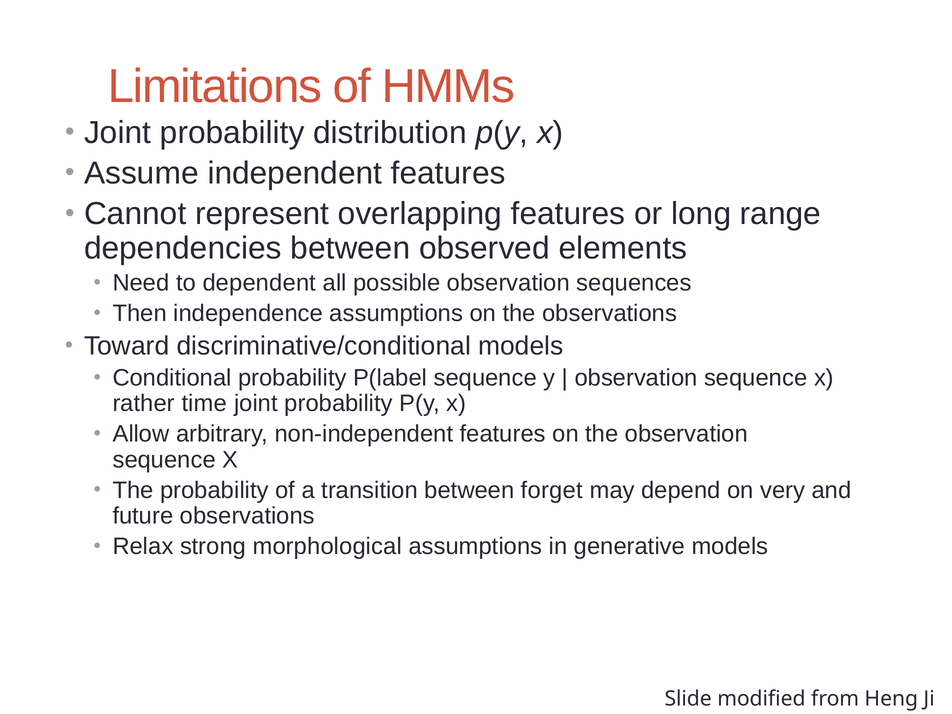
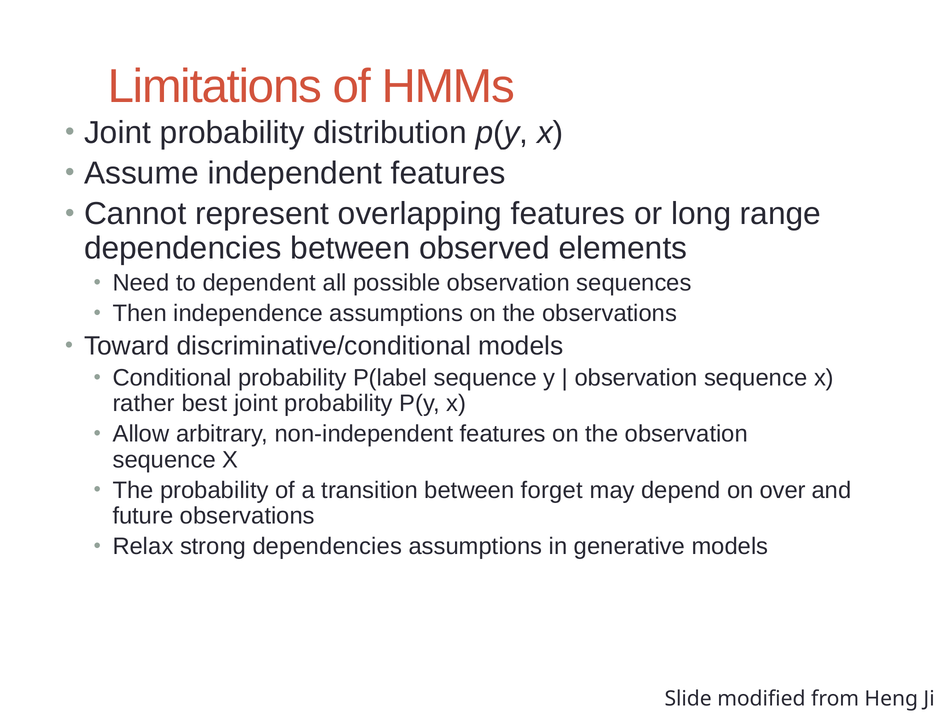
time: time -> best
very: very -> over
strong morphological: morphological -> dependencies
